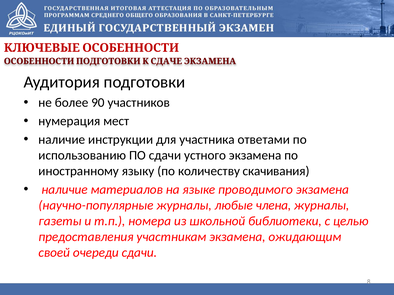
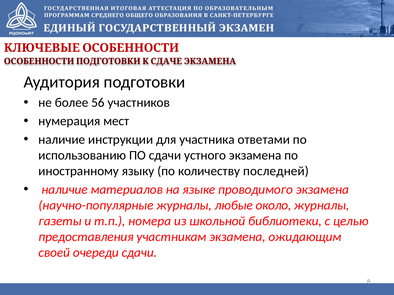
90: 90 -> 56
скачивания: скачивания -> последней
члена: члена -> около
